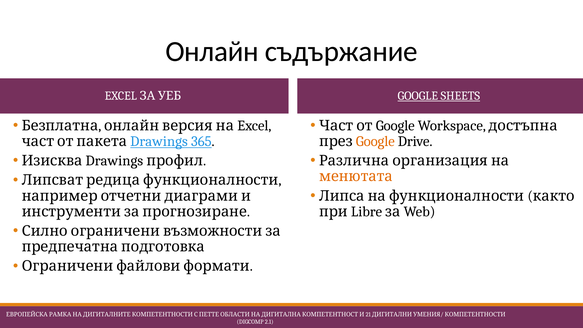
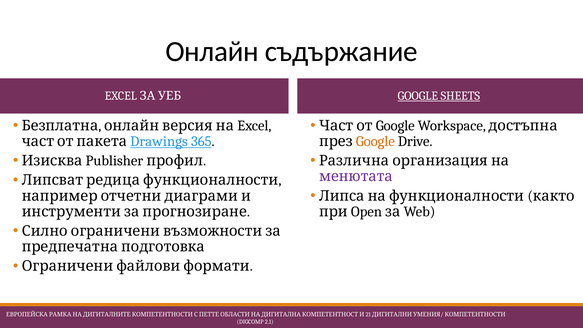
Изисква Drawings: Drawings -> Publisher
менютата colour: orange -> purple
Libre: Libre -> Open
